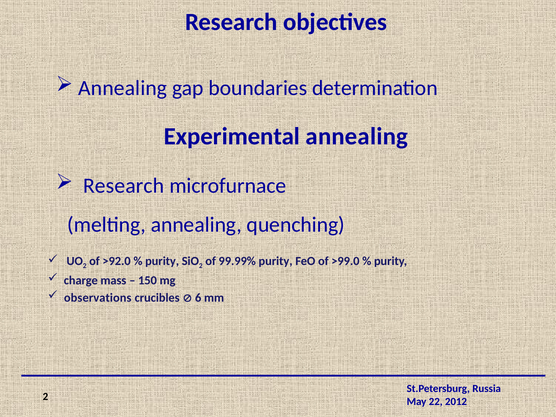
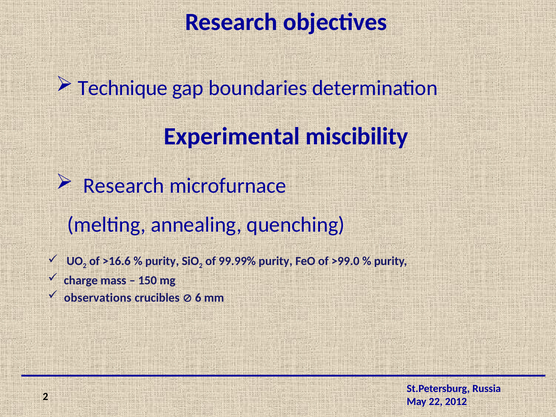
Annealing at (123, 88): Annealing -> Technique
Experimental annealing: annealing -> miscibility
>92.0: >92.0 -> >16.6
